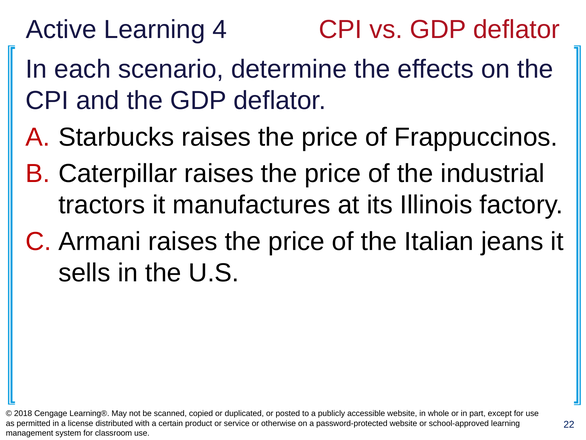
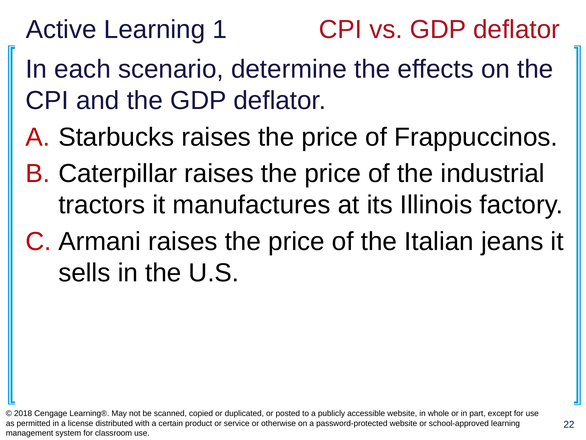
4: 4 -> 1
